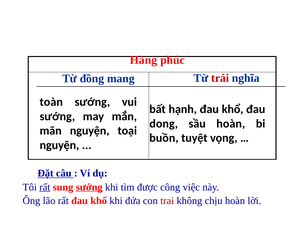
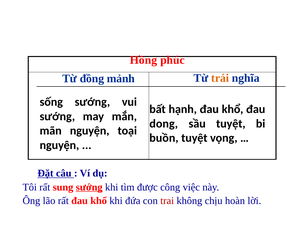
Hàng: Hàng -> Hồng
mang: mang -> mảnh
trái colour: red -> orange
toàn: toàn -> sống
sầu hoàn: hoàn -> tuyệt
rất at (45, 187) underline: present -> none
